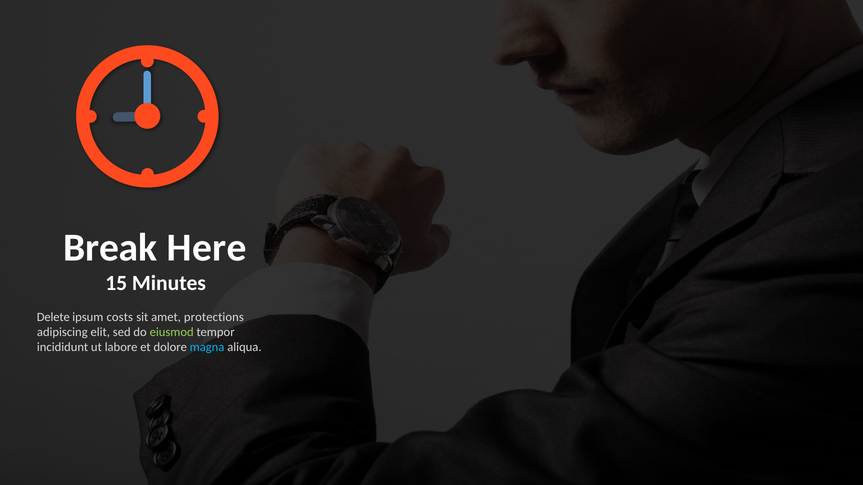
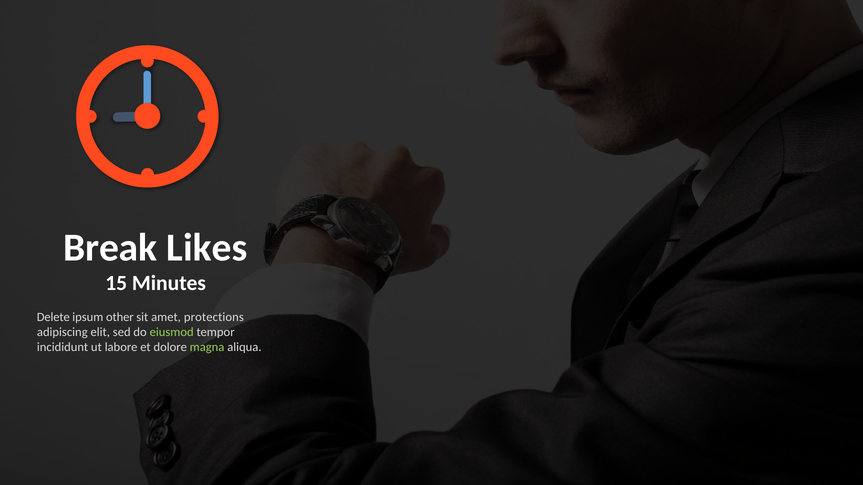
Here: Here -> Likes
costs: costs -> other
magna colour: light blue -> light green
